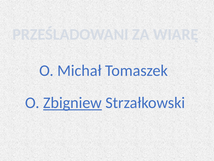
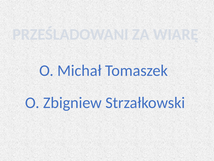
Zbigniew underline: present -> none
